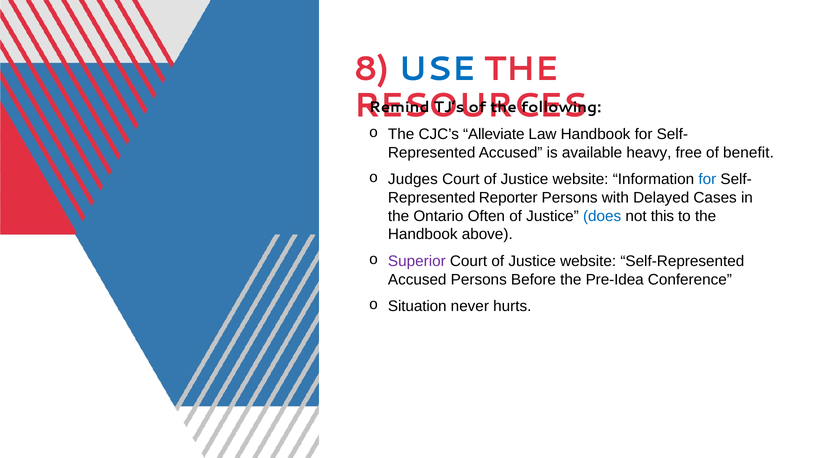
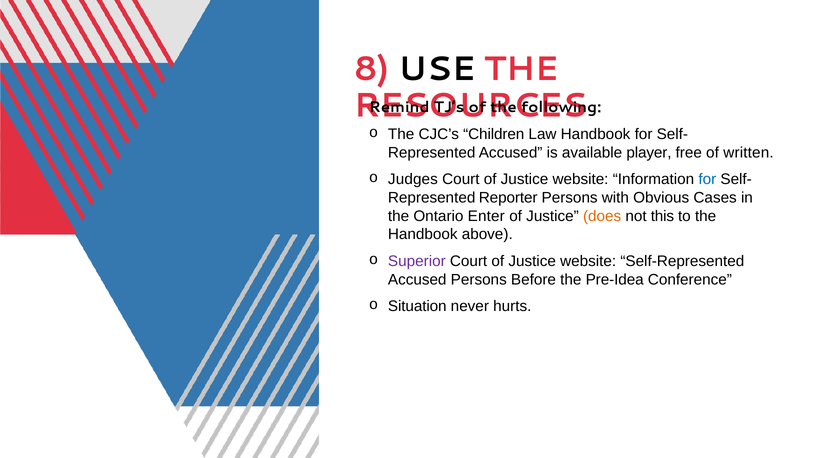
USE colour: blue -> black
Alleviate: Alleviate -> Children
heavy: heavy -> player
benefit: benefit -> written
Delayed: Delayed -> Obvious
Often: Often -> Enter
does colour: blue -> orange
